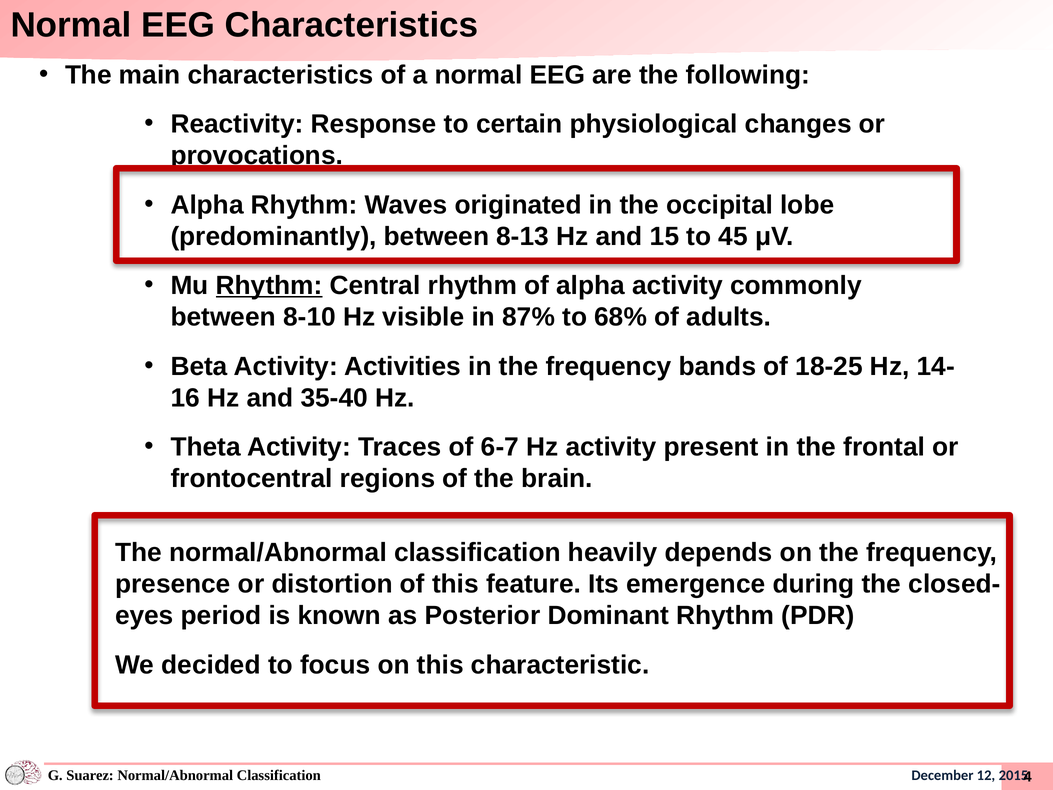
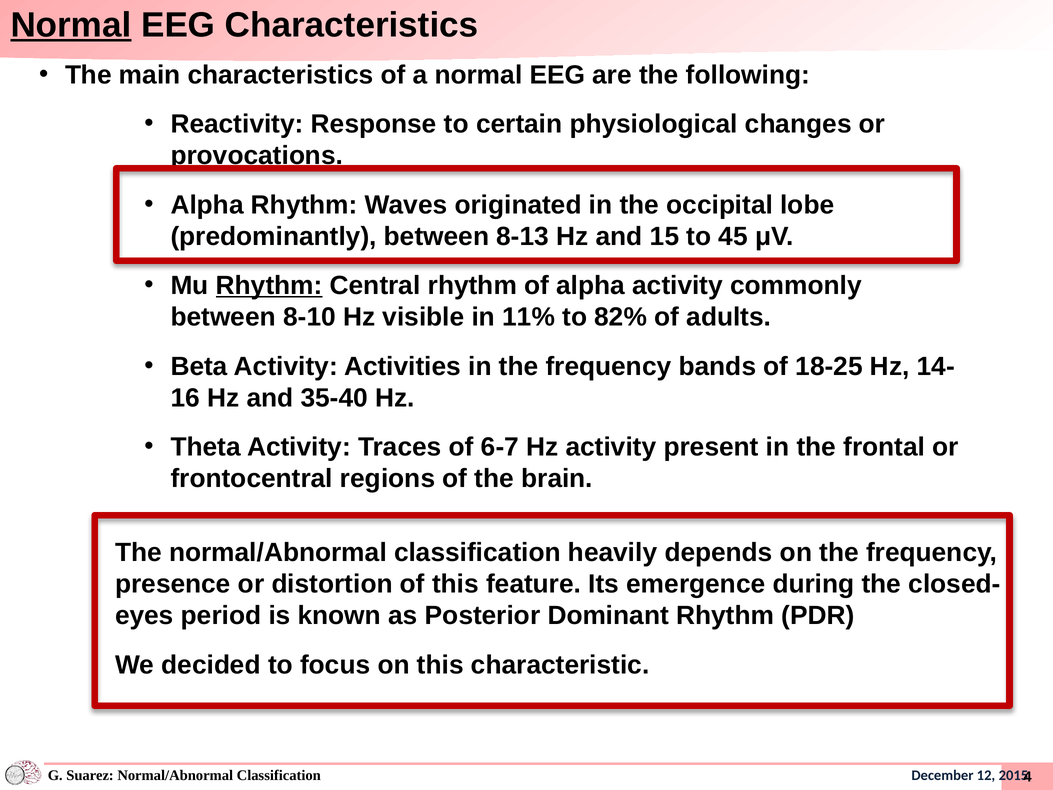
Normal at (71, 25) underline: none -> present
87%: 87% -> 11%
68%: 68% -> 82%
